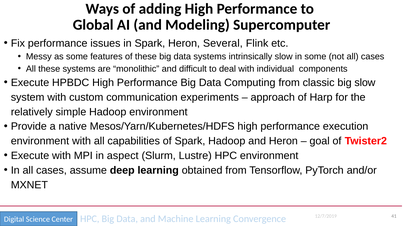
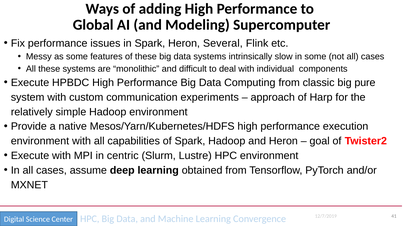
big slow: slow -> pure
aspect: aspect -> centric
